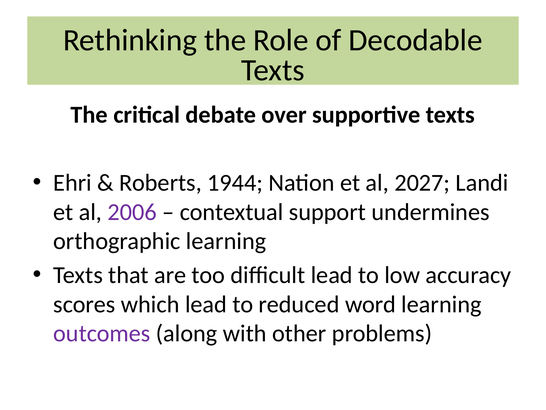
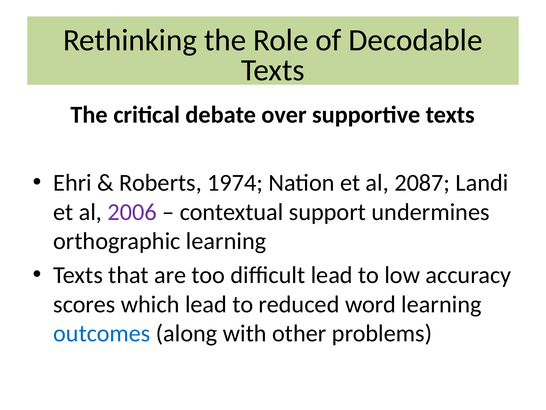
1944: 1944 -> 1974
2027: 2027 -> 2087
outcomes colour: purple -> blue
